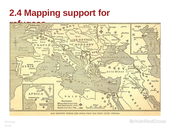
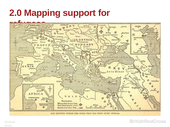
2.4: 2.4 -> 2.0
